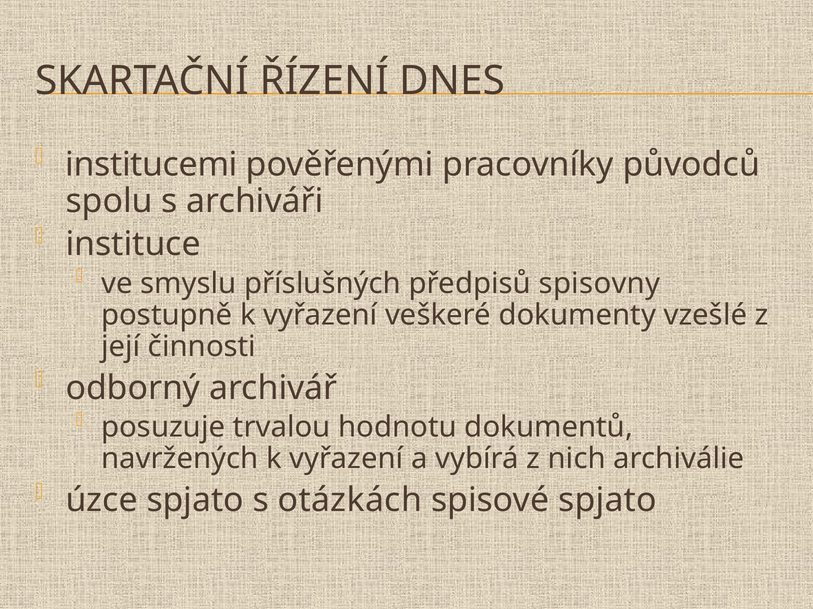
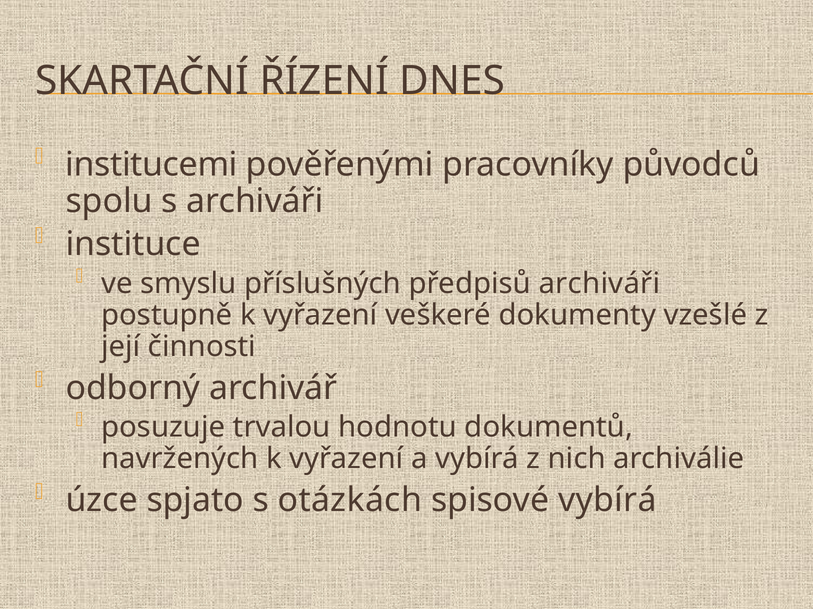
předpisů spisovny: spisovny -> archiváři
spisové spjato: spjato -> vybírá
